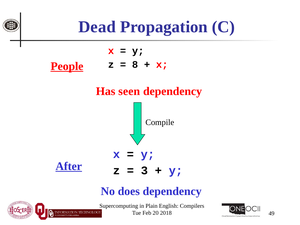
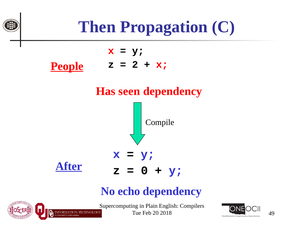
Dead: Dead -> Then
8: 8 -> 2
3: 3 -> 0
does: does -> echo
